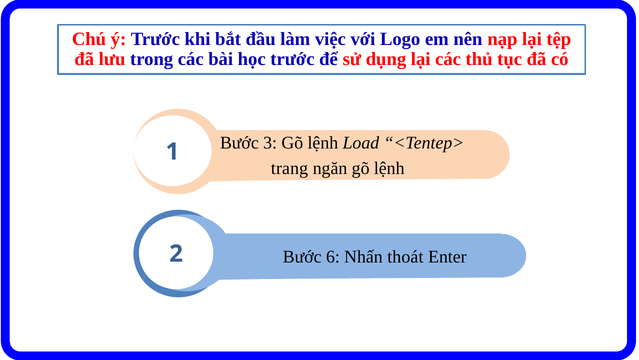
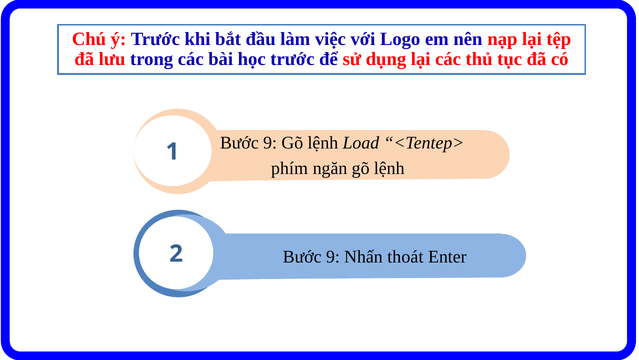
3 at (270, 142): 3 -> 9
trang: trang -> phím
6 at (333, 257): 6 -> 9
